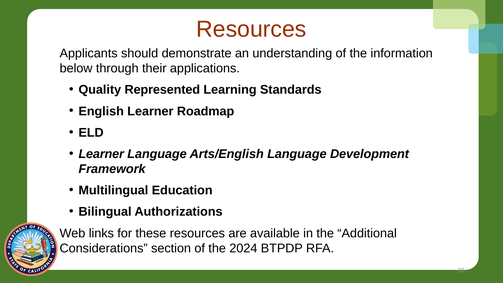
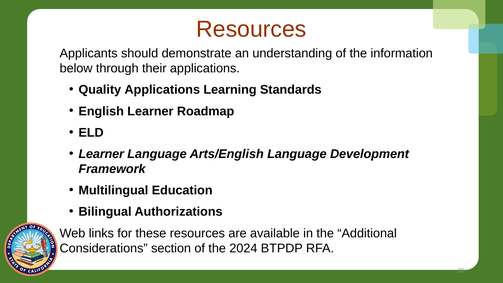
Quality Represented: Represented -> Applications
